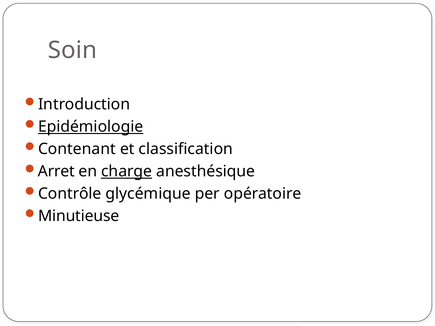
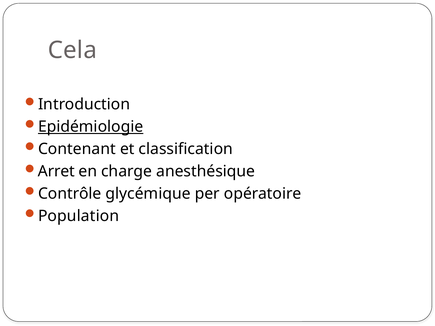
Soin: Soin -> Cela
charge underline: present -> none
Minutieuse: Minutieuse -> Population
